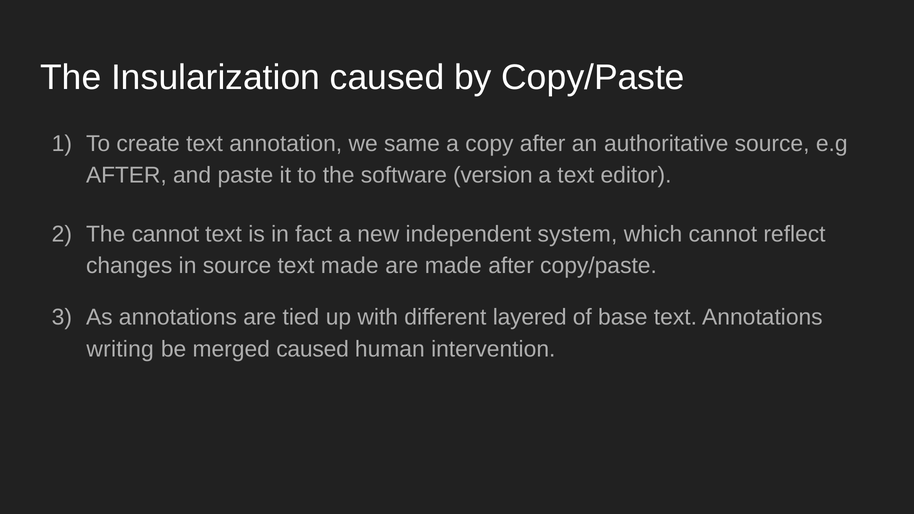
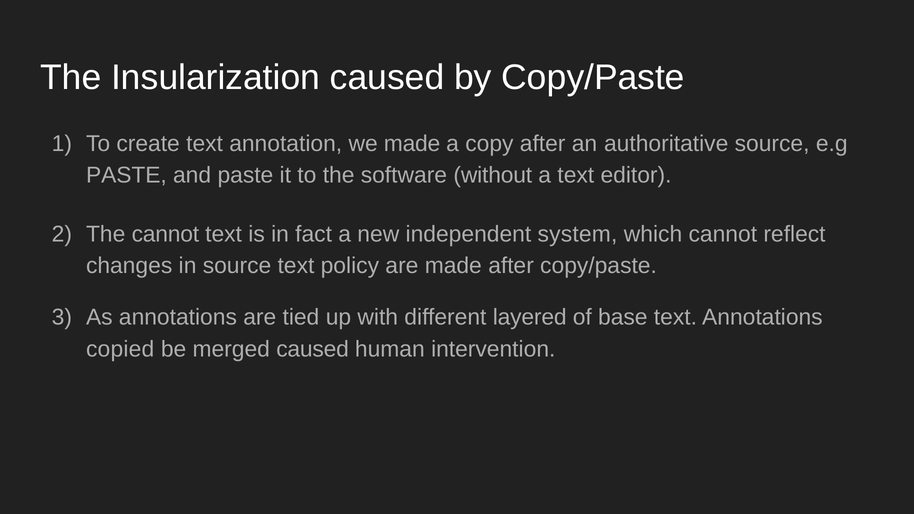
we same: same -> made
AFTER at (126, 175): AFTER -> PASTE
version: version -> without
text made: made -> policy
writing: writing -> copied
